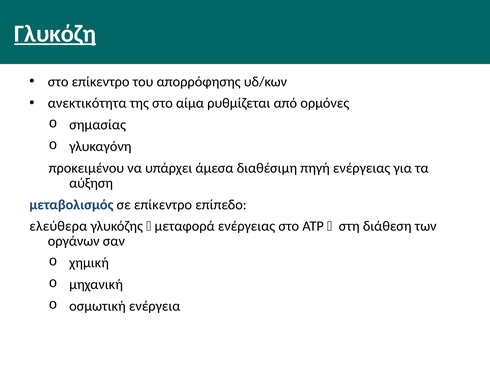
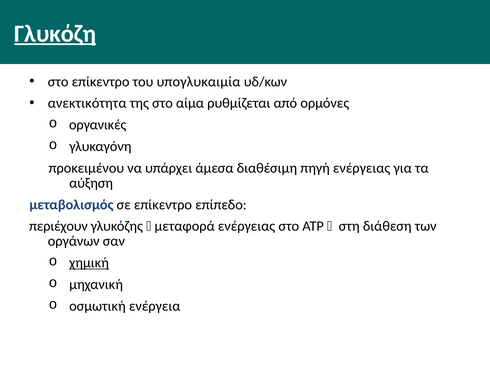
απορρόφησης: απορρόφησης -> υπογλυκαιμία
σημασίας: σημασίας -> οργανικές
ελεύθερα: ελεύθερα -> περιέχουν
χημική underline: none -> present
